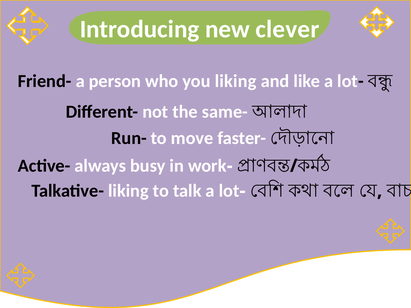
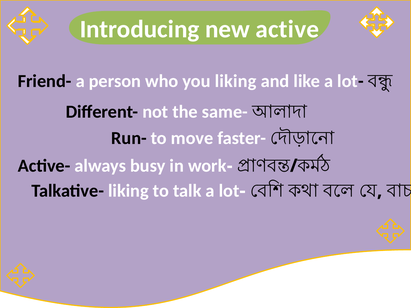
clever: clever -> active
